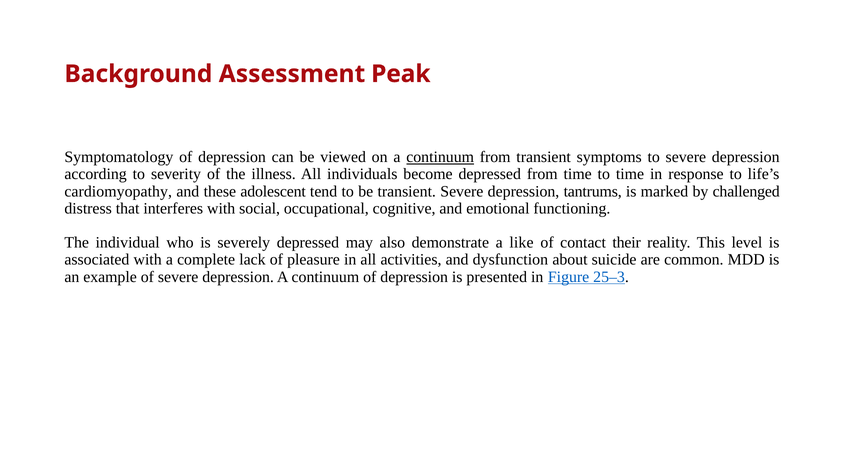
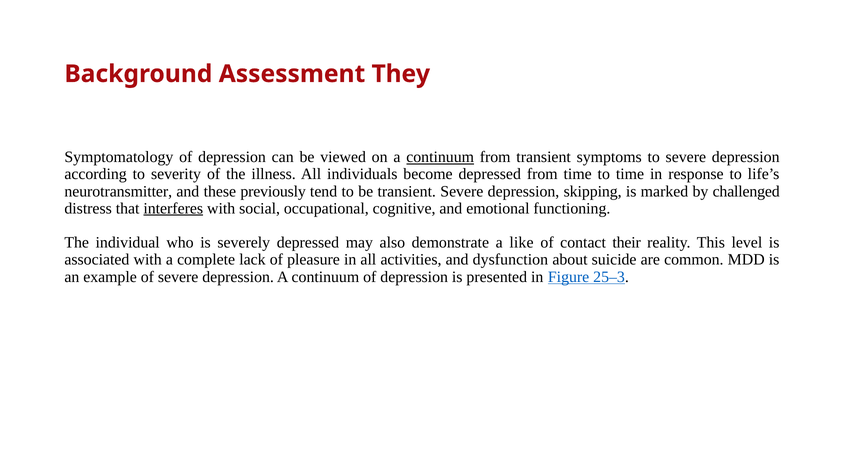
Peak: Peak -> They
cardiomyopathy: cardiomyopathy -> neurotransmitter
adolescent: adolescent -> previously
tantrums: tantrums -> skipping
interferes underline: none -> present
